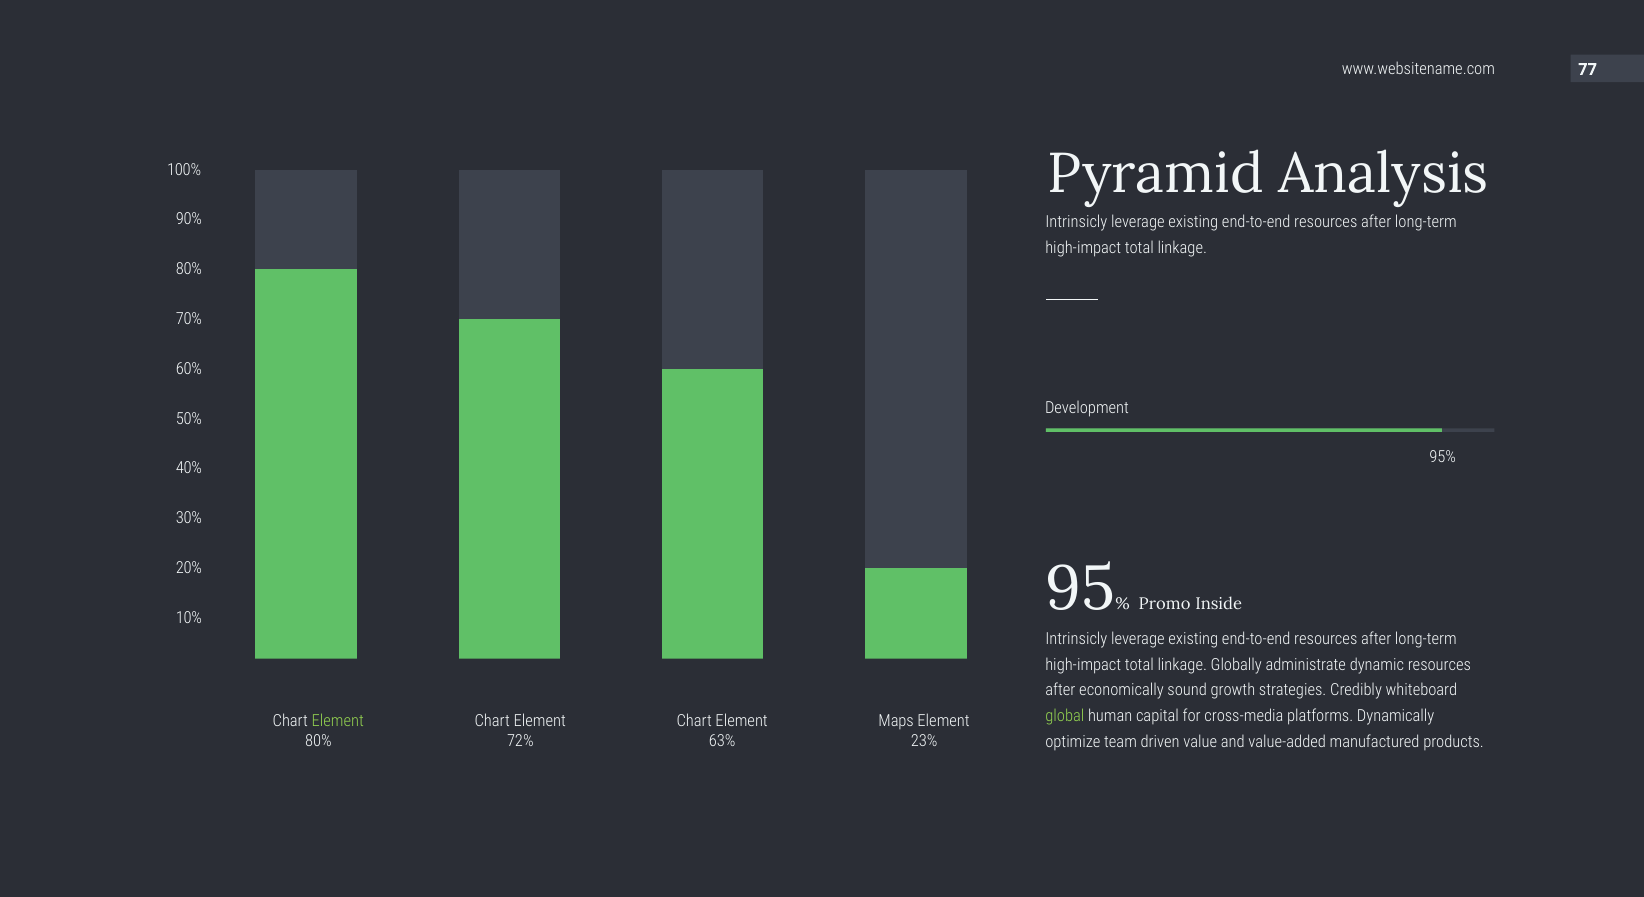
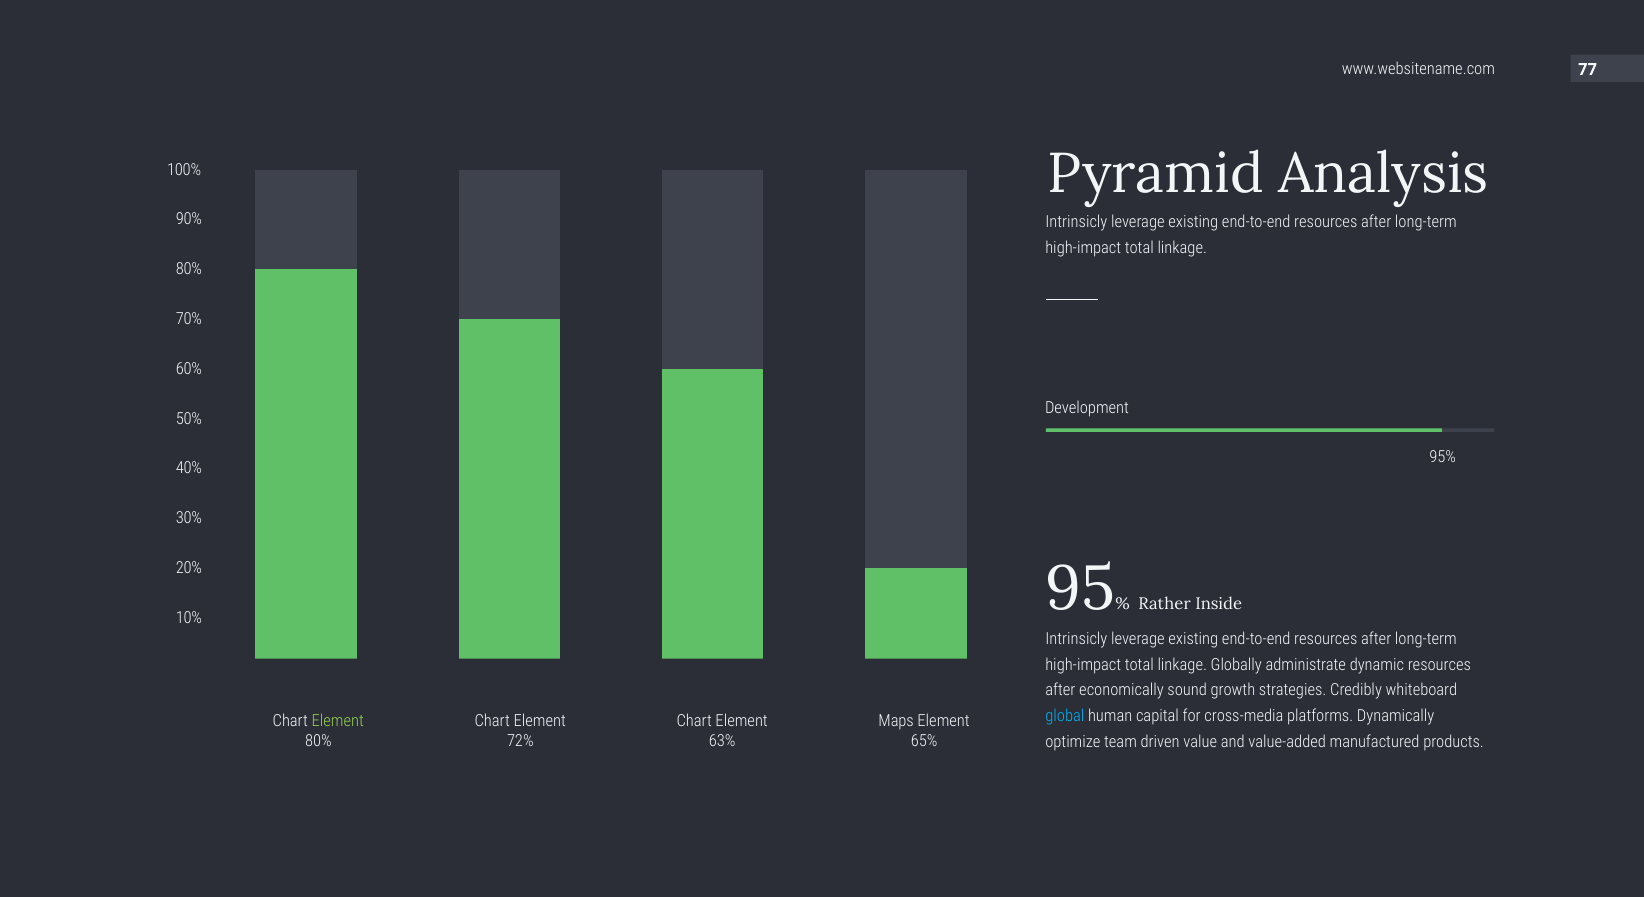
Promo: Promo -> Rather
global colour: light green -> light blue
23%: 23% -> 65%
